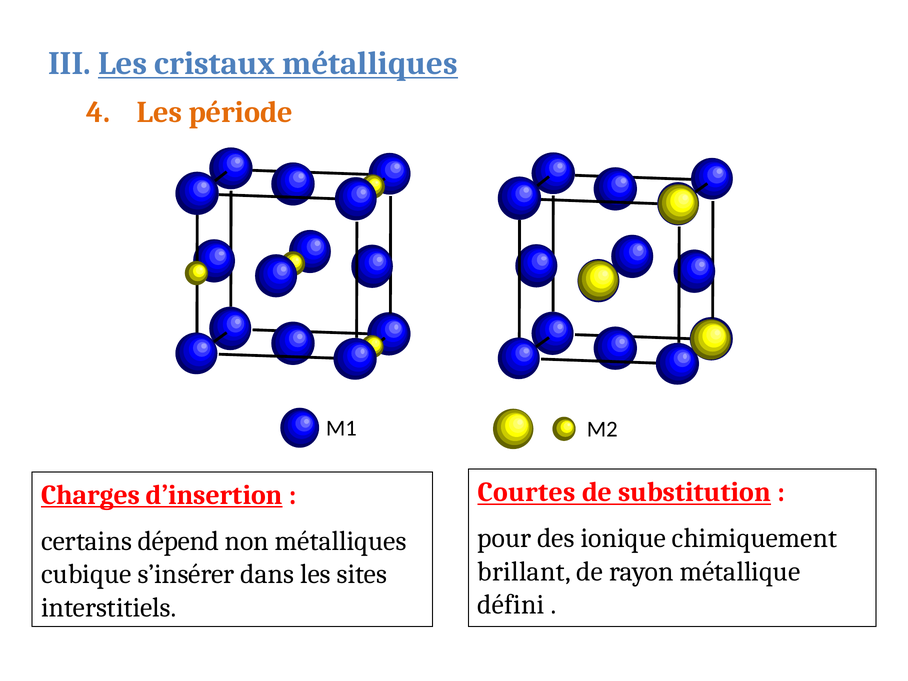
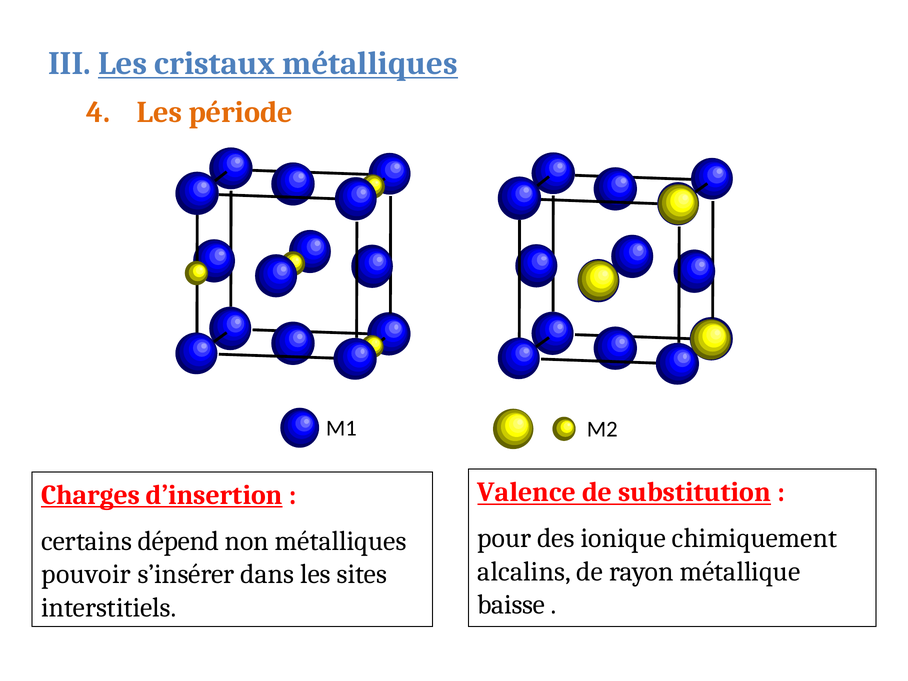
Courtes: Courtes -> Valence
brillant: brillant -> alcalins
cubique: cubique -> pouvoir
défini: défini -> baisse
